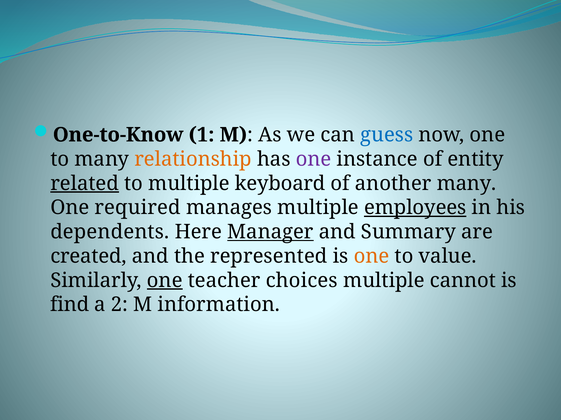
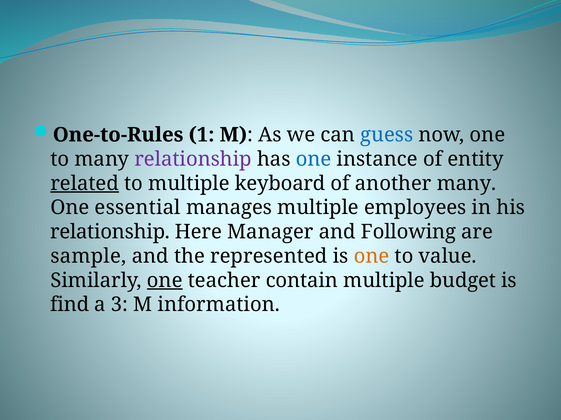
One-to-Know: One-to-Know -> One-to-Rules
relationship at (193, 159) colour: orange -> purple
one at (314, 159) colour: purple -> blue
required: required -> essential
employees underline: present -> none
dependents at (110, 232): dependents -> relationship
Manager underline: present -> none
Summary: Summary -> Following
created: created -> sample
choices: choices -> contain
cannot: cannot -> budget
2: 2 -> 3
